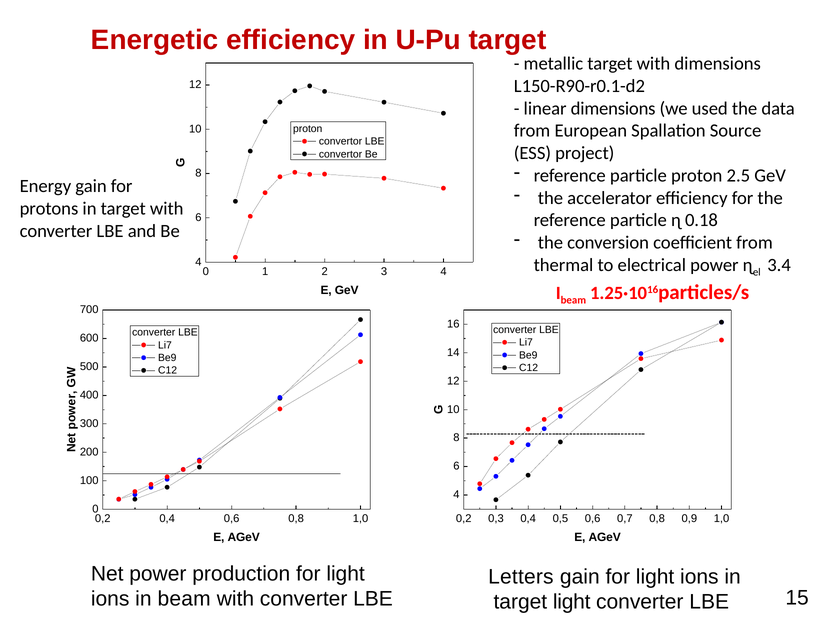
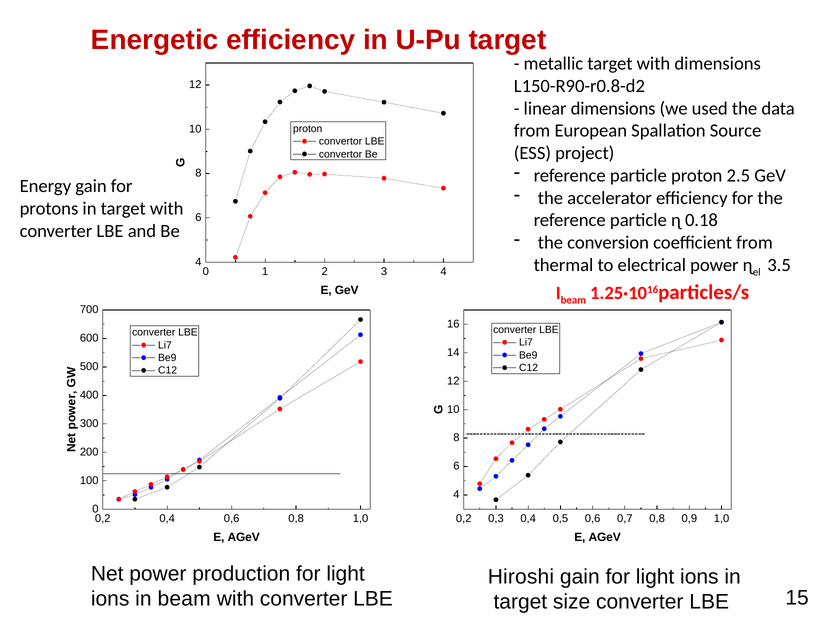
L150-R90-r0.1-d2: L150-R90-r0.1-d2 -> L150-R90-r0.8-d2
3.4: 3.4 -> 3.5
Letters: Letters -> Hiroshi
target light: light -> size
